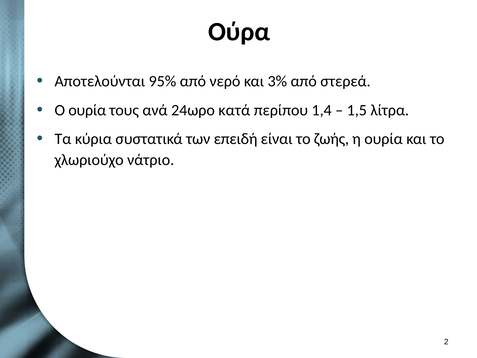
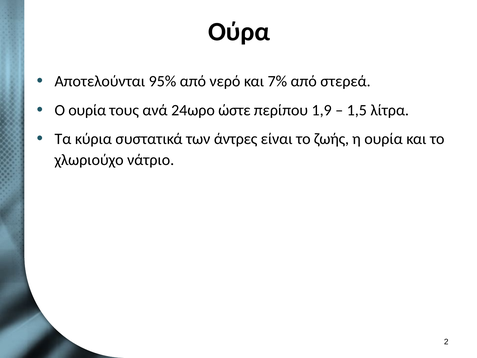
3%: 3% -> 7%
κατά: κατά -> ώστε
1,4: 1,4 -> 1,9
επειδή: επειδή -> άντρες
